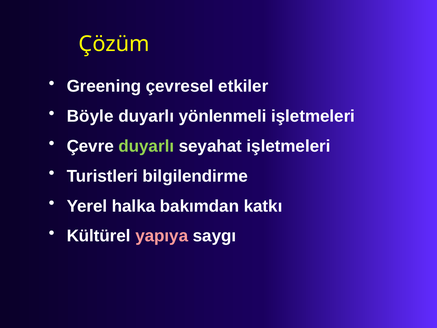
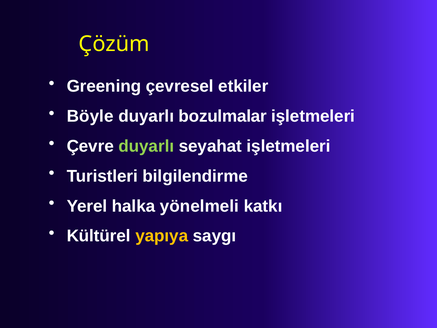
yönlenmeli: yönlenmeli -> bozulmalar
bakımdan: bakımdan -> yönelmeli
yapıya colour: pink -> yellow
